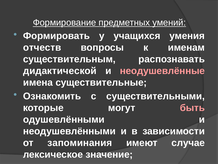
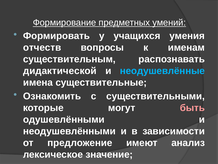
неодушевлённые colour: pink -> light blue
запоминания: запоминания -> предложение
случае: случае -> анализ
